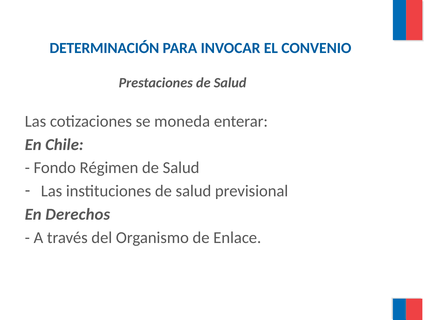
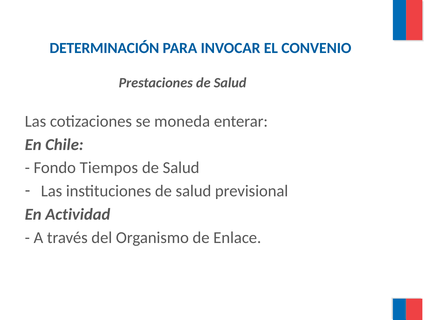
Régimen: Régimen -> Tiempos
Derechos: Derechos -> Actividad
